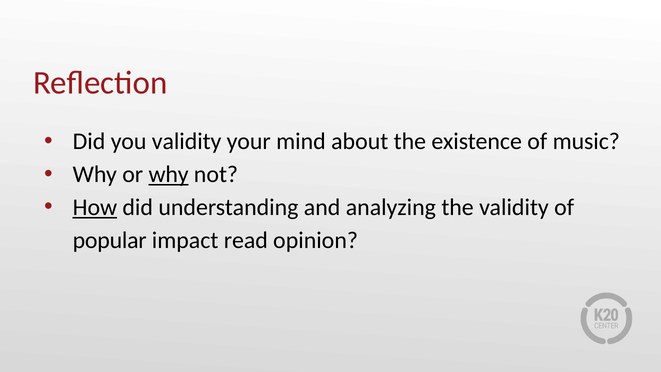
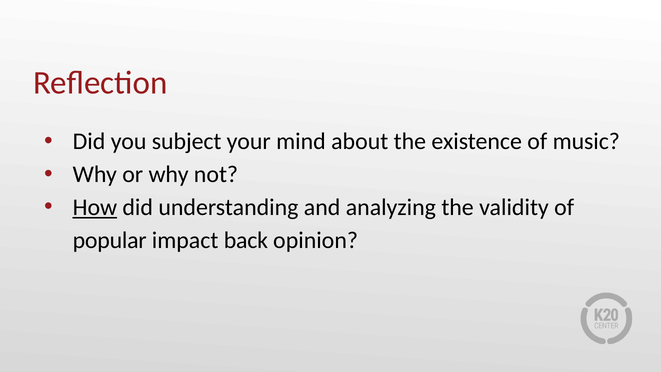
you validity: validity -> subject
why at (169, 174) underline: present -> none
read: read -> back
